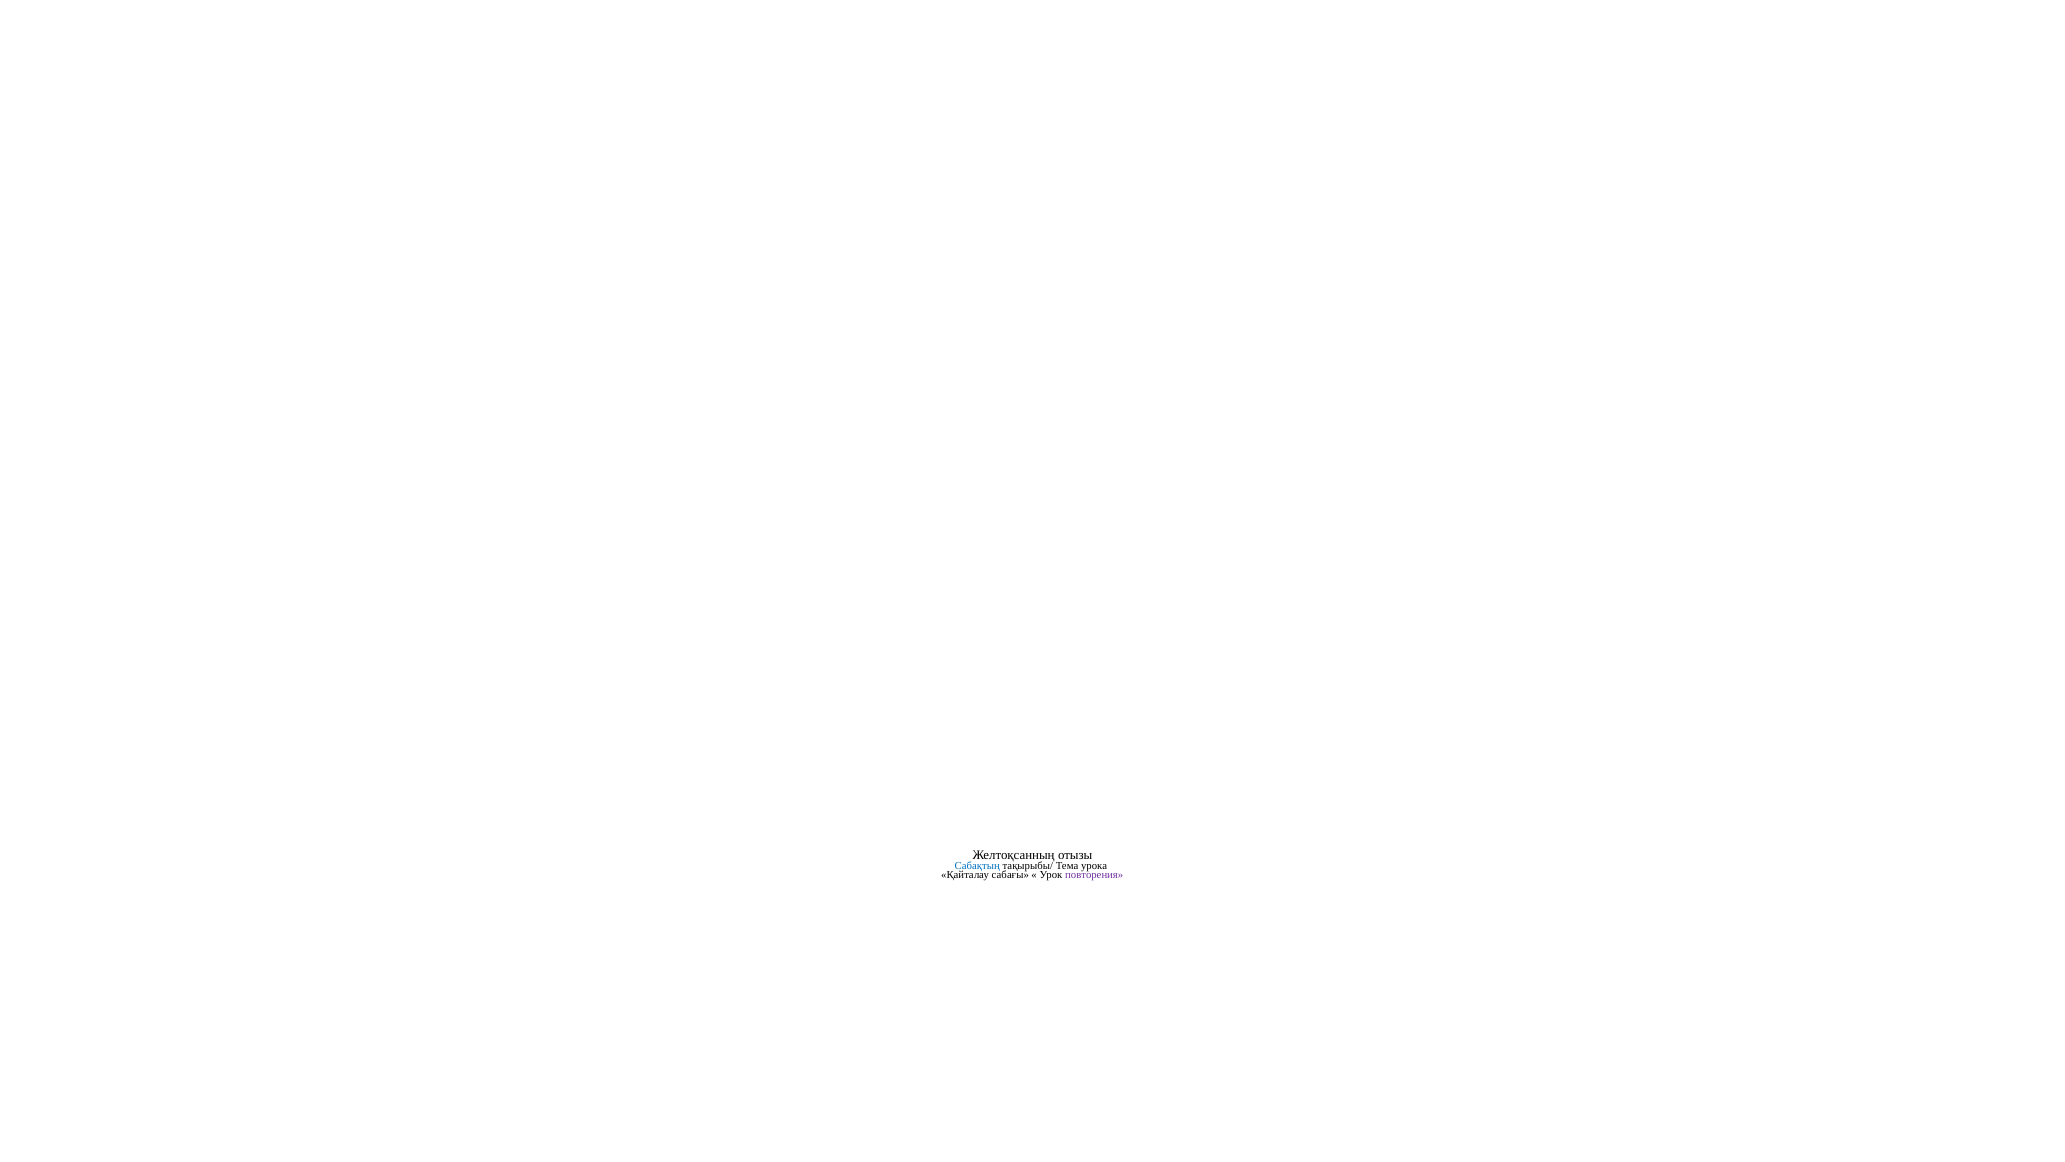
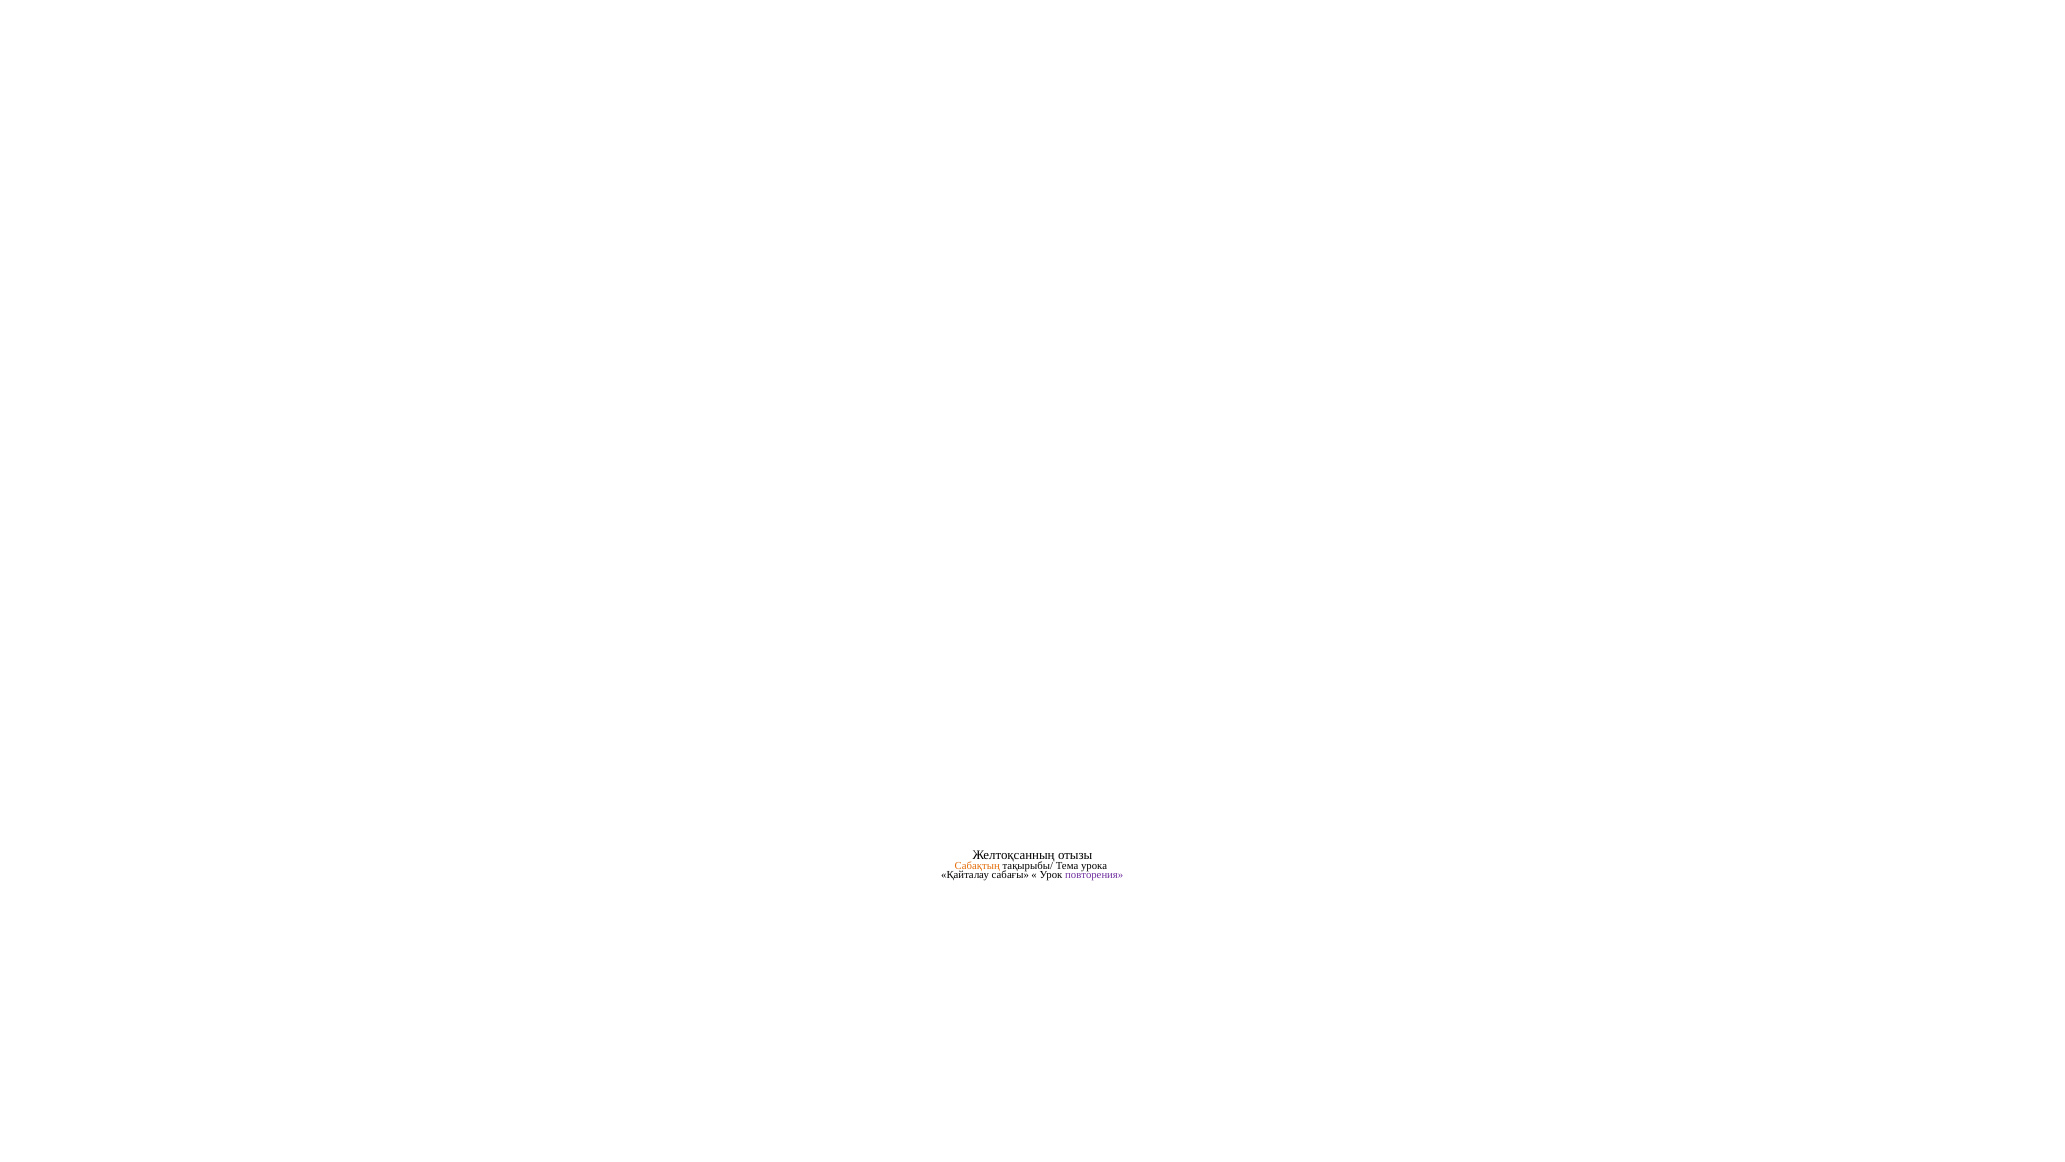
Сабақтың colour: blue -> orange
